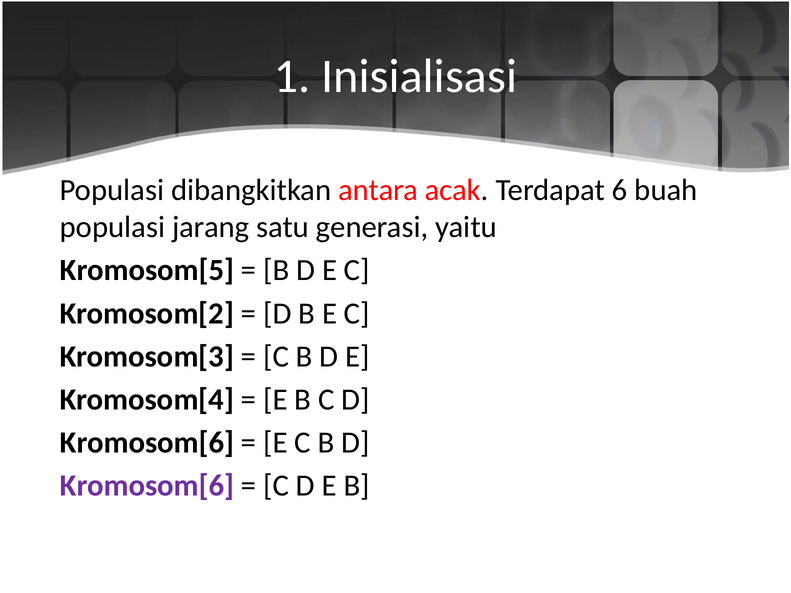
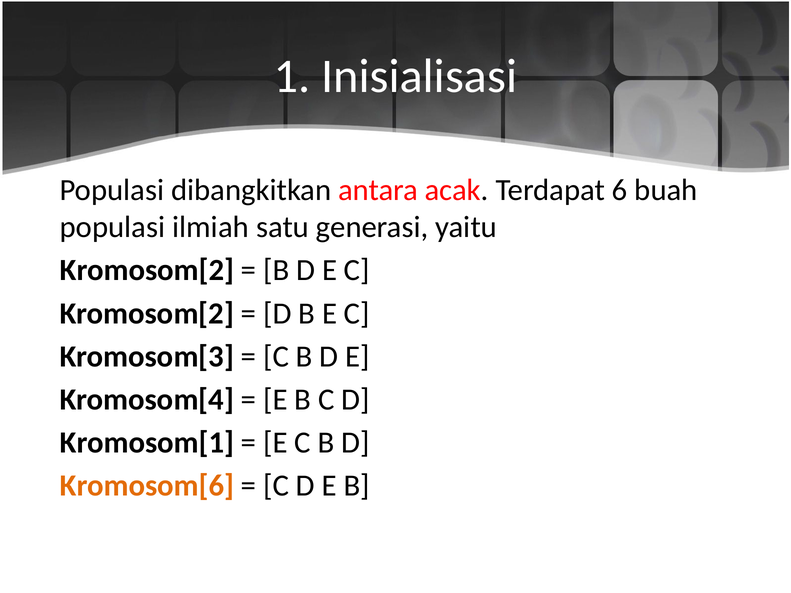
jarang: jarang -> ilmiah
Kromosom[5 at (147, 270): Kromosom[5 -> Kromosom[2
Kromosom[6 at (147, 443): Kromosom[6 -> Kromosom[1
Kromosom[6 at (147, 486) colour: purple -> orange
